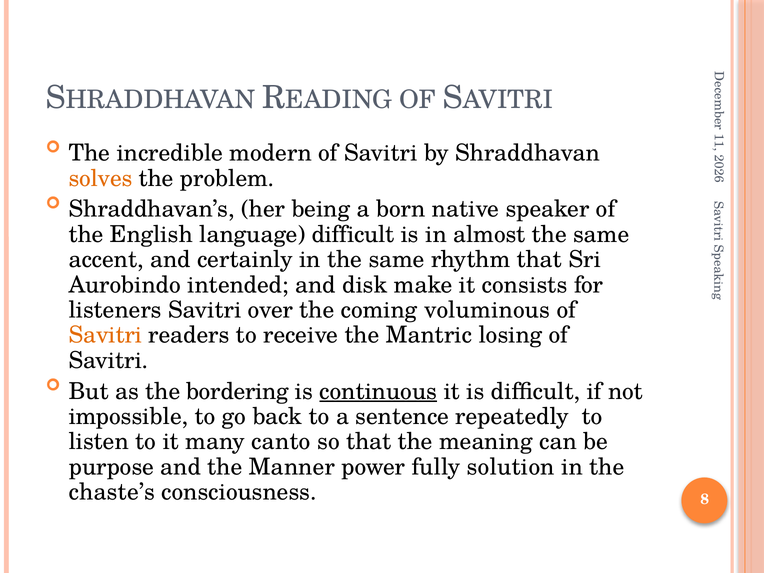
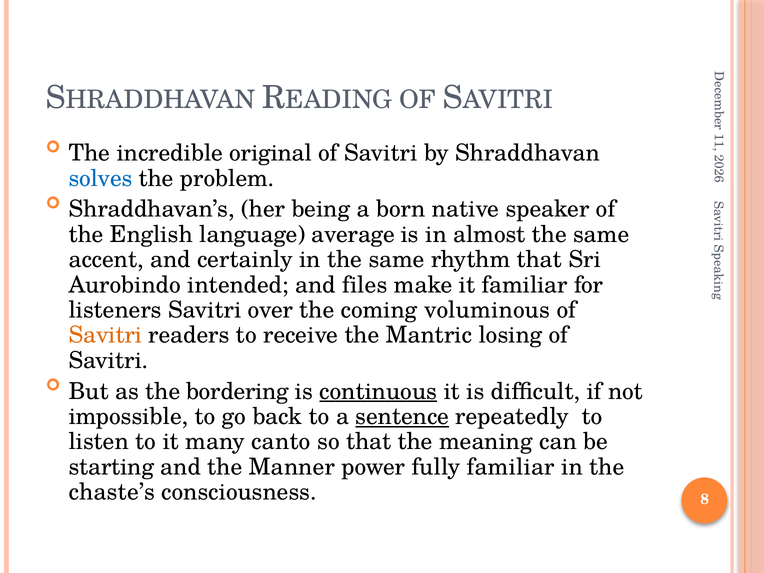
modern: modern -> original
solves colour: orange -> blue
language difficult: difficult -> average
disk: disk -> files
it consists: consists -> familiar
sentence underline: none -> present
purpose: purpose -> starting
fully solution: solution -> familiar
